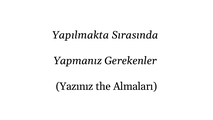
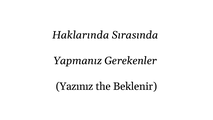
Yapılmakta: Yapılmakta -> Haklarında
Almaları: Almaları -> Beklenir
